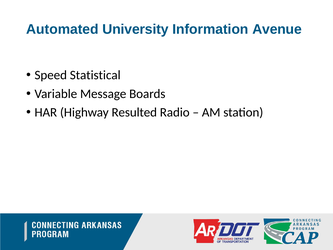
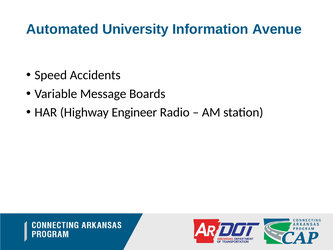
Statistical: Statistical -> Accidents
Resulted: Resulted -> Engineer
